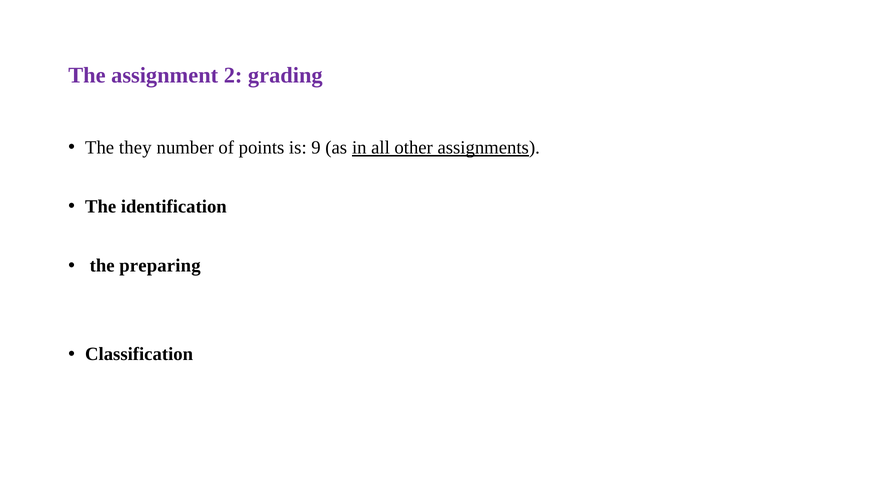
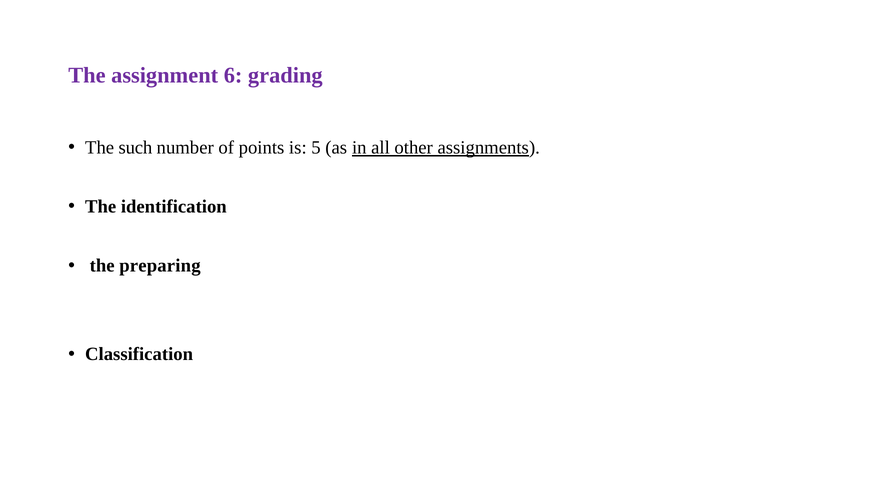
2: 2 -> 6
they: they -> such
9: 9 -> 5
